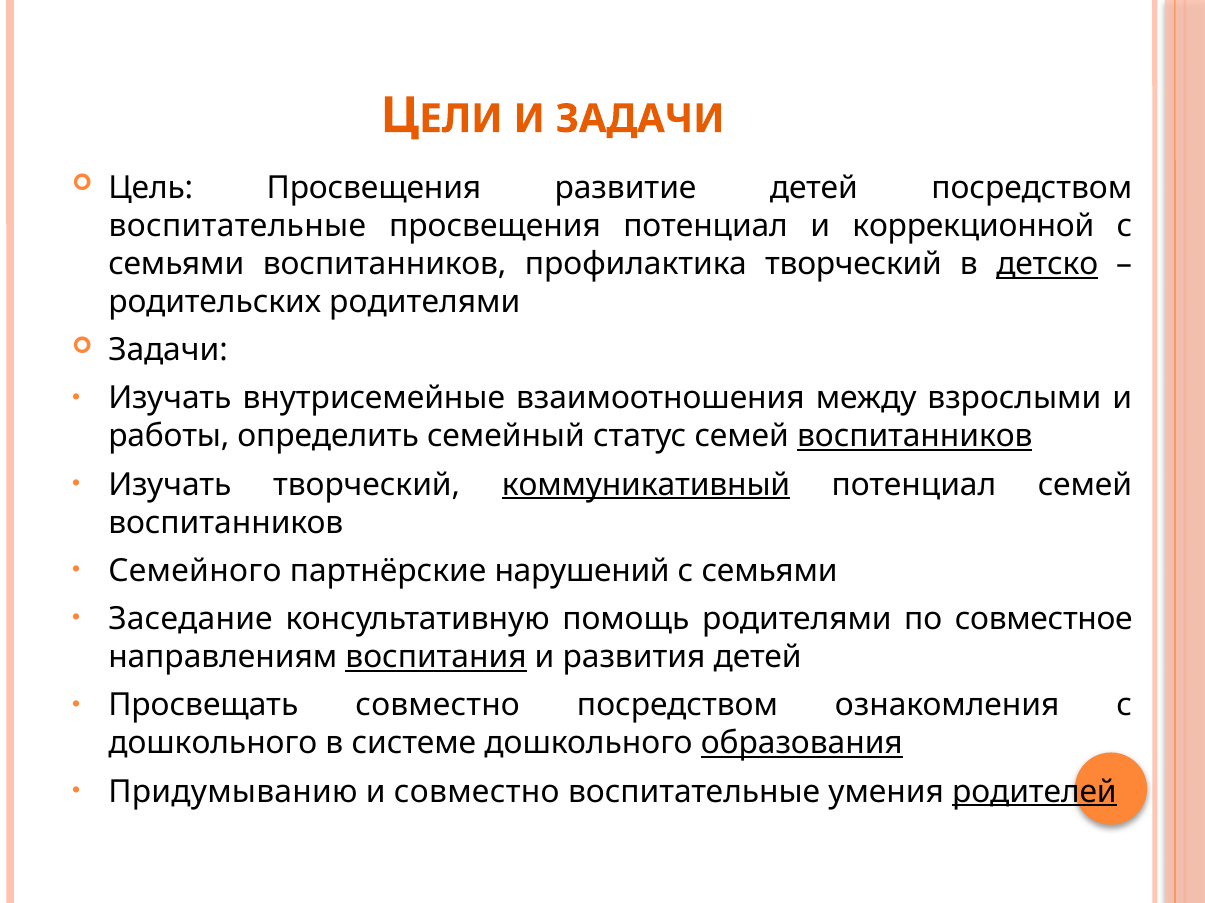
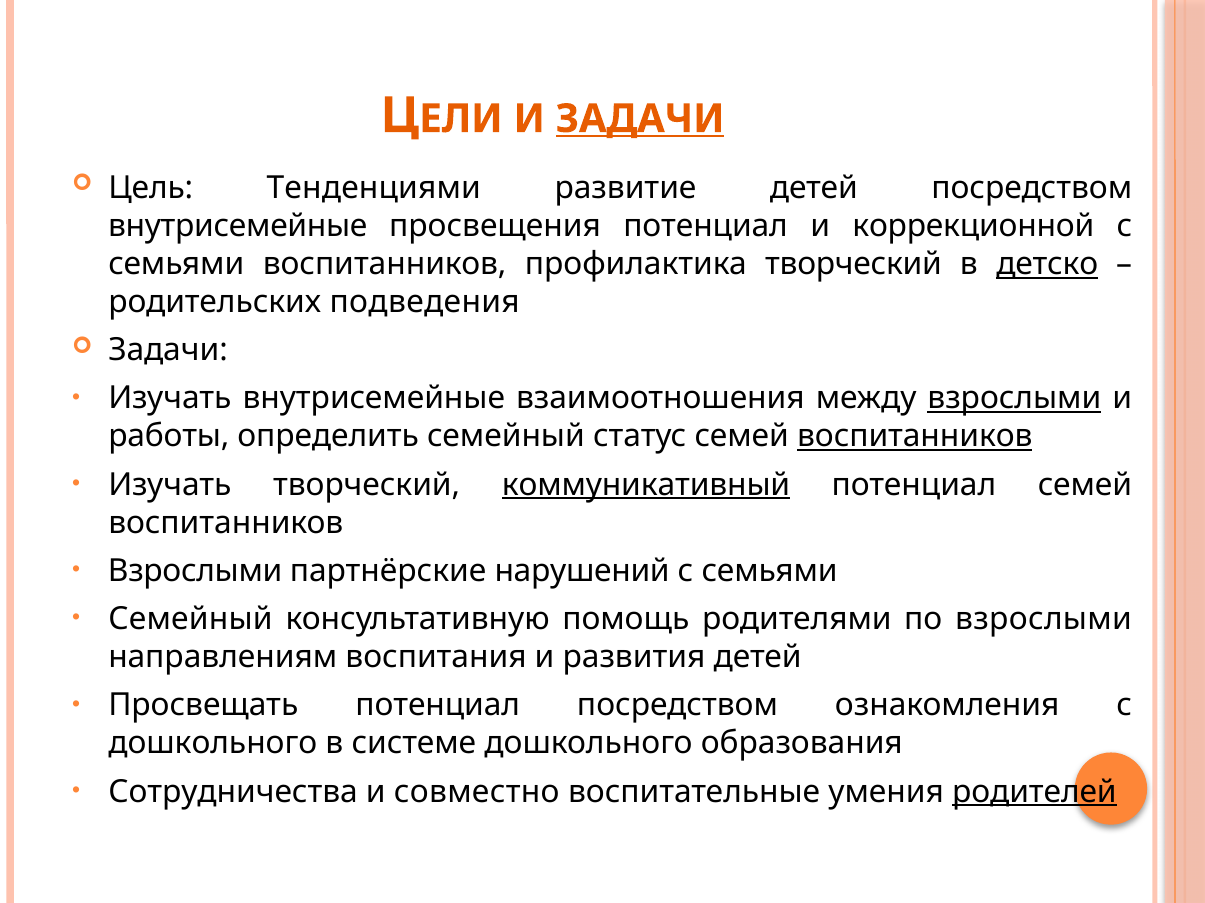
ЗАДАЧИ at (640, 119) underline: none -> present
Цель Просвещения: Просвещения -> Тенденциями
воспитательные at (237, 226): воспитательные -> внутрисемейные
родительских родителями: родителями -> подведения
взрослыми at (1014, 399) underline: none -> present
Семейного at (195, 571): Семейного -> Взрослыми
Заседание at (190, 620): Заседание -> Семейный
по совместное: совместное -> взрослыми
воспитания underline: present -> none
Просвещать совместно: совместно -> потенциал
образования underline: present -> none
Придумыванию: Придумыванию -> Сотрудничества
